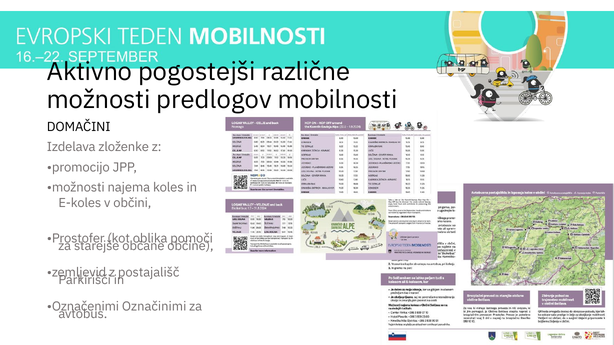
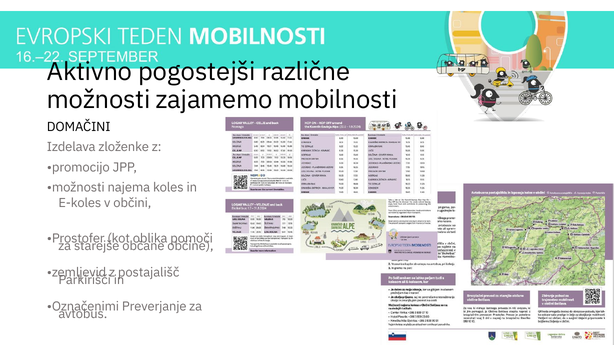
predlogov: predlogov -> zajamemo
Označinimi: Označinimi -> Preverjanje
